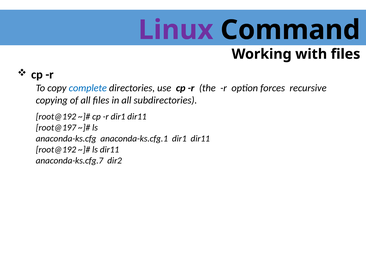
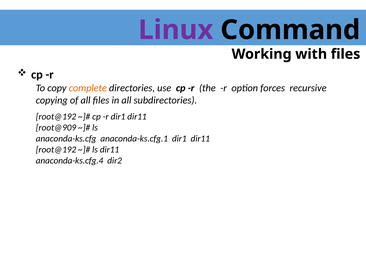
complete colour: blue -> orange
root@197: root@197 -> root@909
anaconda-ks.cfg.7: anaconda-ks.cfg.7 -> anaconda-ks.cfg.4
